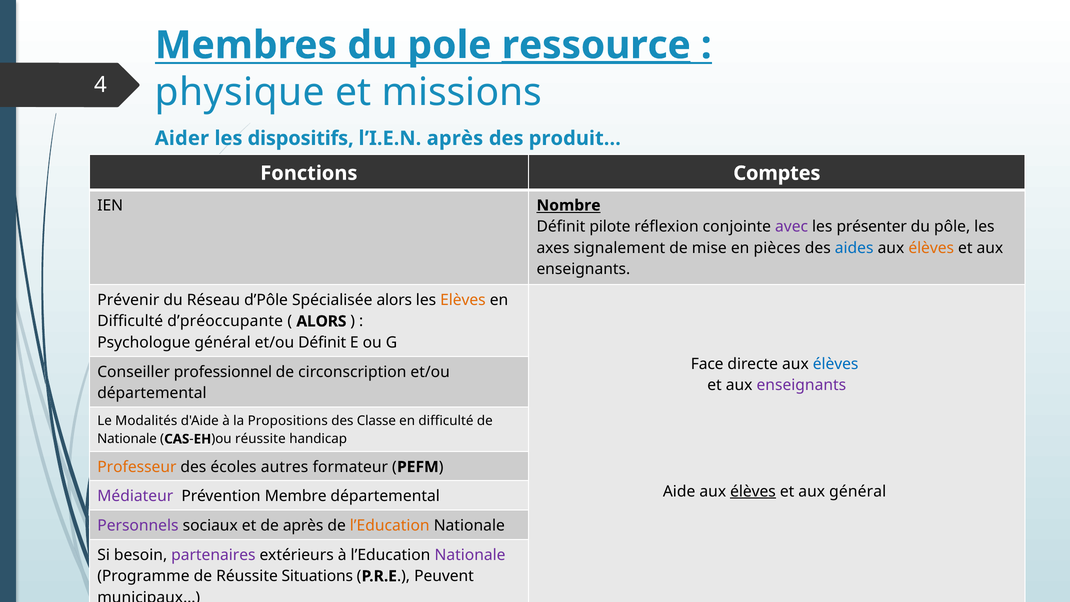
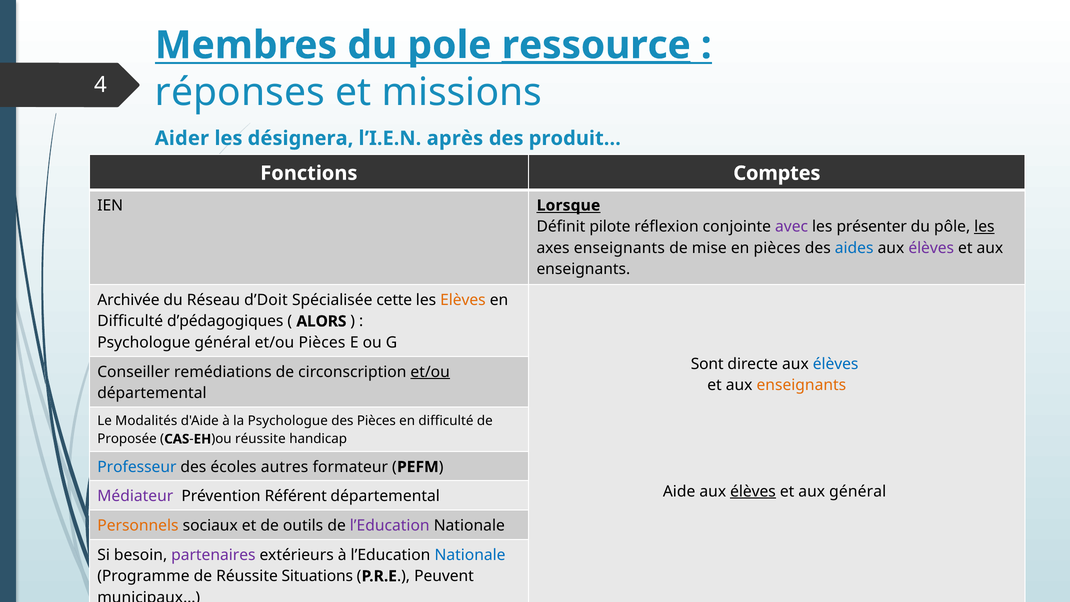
physique: physique -> réponses
dispositifs: dispositifs -> désignera
Nombre: Nombre -> Lorsque
les at (984, 227) underline: none -> present
axes signalement: signalement -> enseignants
élèves at (931, 248) colour: orange -> purple
Prévenir: Prévenir -> Archivée
d’Pôle: d’Pôle -> d’Doit
Spécialisée alors: alors -> cette
d’préoccupante: d’préoccupante -> d’pédagogiques
et/ou Définit: Définit -> Pièces
Face: Face -> Sont
professionnel: professionnel -> remédiations
et/ou at (430, 372) underline: none -> present
enseignants at (801, 385) colour: purple -> orange
la Propositions: Propositions -> Psychologue
des Classe: Classe -> Pièces
Nationale at (127, 439): Nationale -> Proposée
Professeur colour: orange -> blue
Membre: Membre -> Référent
Personnels colour: purple -> orange
de après: après -> outils
l’Education at (390, 526) colour: orange -> purple
Nationale at (470, 555) colour: purple -> blue
